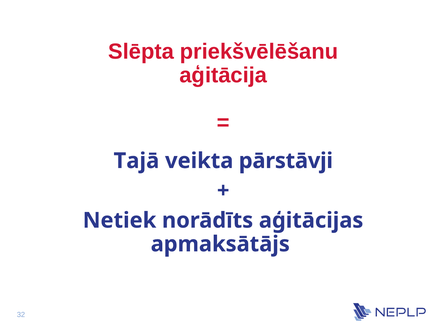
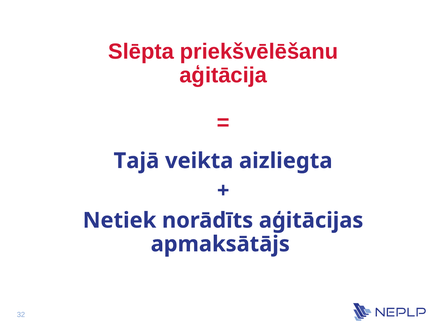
pārstāvji: pārstāvji -> aizliegta
